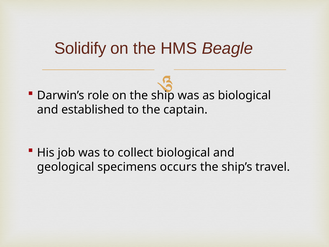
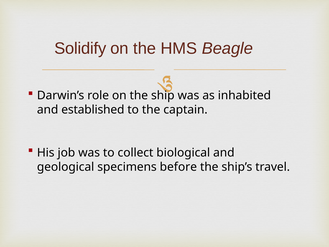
as biological: biological -> inhabited
occurs: occurs -> before
